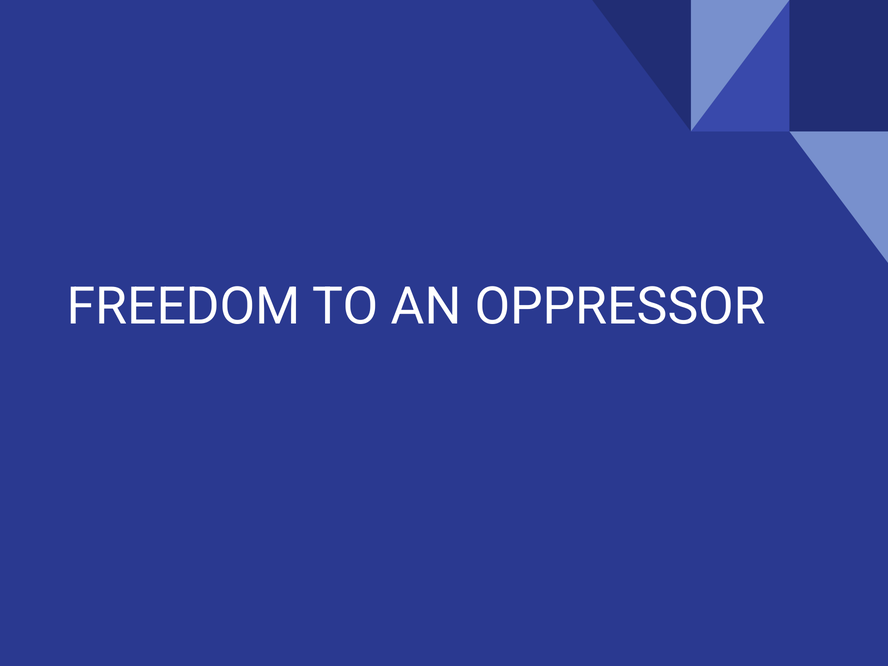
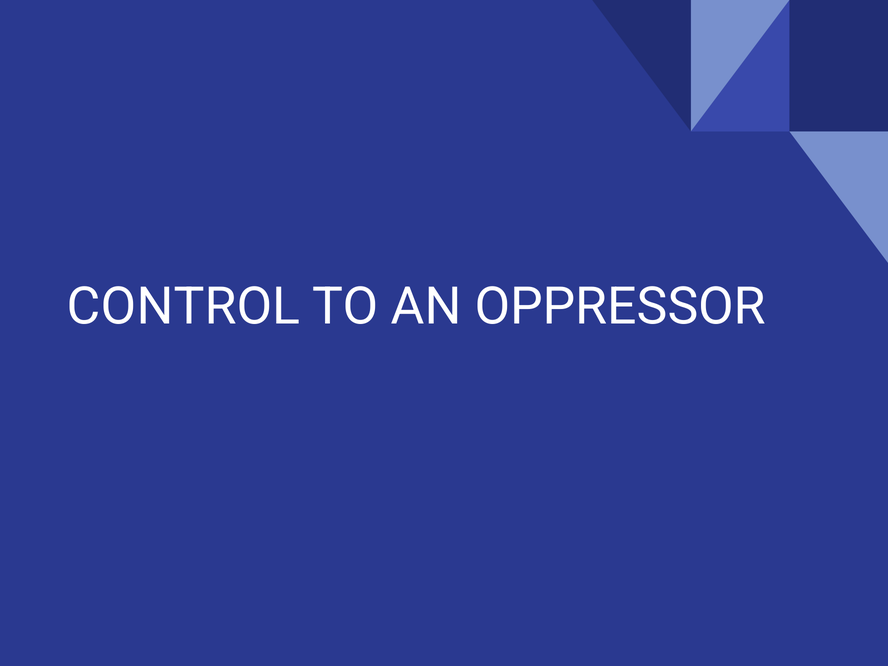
FREEDOM: FREEDOM -> CONTROL
